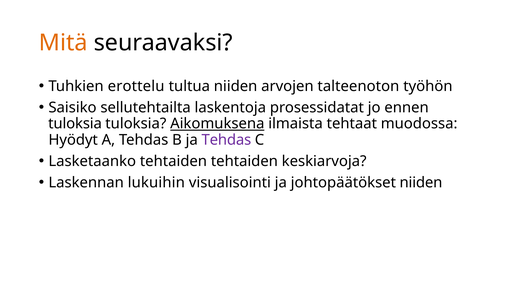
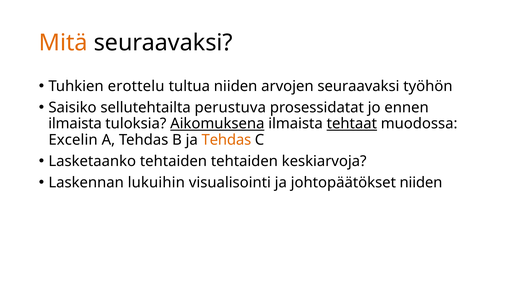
arvojen talteenoton: talteenoton -> seuraavaksi
laskentoja: laskentoja -> perustuva
tuloksia at (75, 124): tuloksia -> ilmaista
tehtaat underline: none -> present
Hyödyt: Hyödyt -> Excelin
Tehdas at (226, 140) colour: purple -> orange
